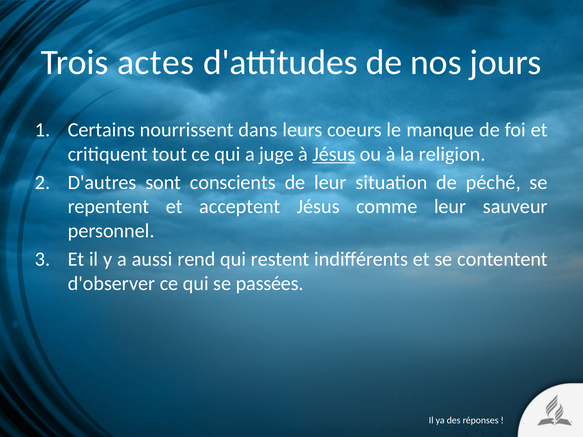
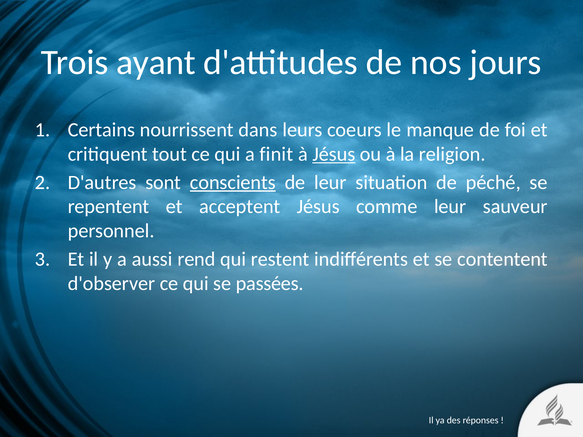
actes: actes -> ayant
juge: juge -> finit
conscients underline: none -> present
